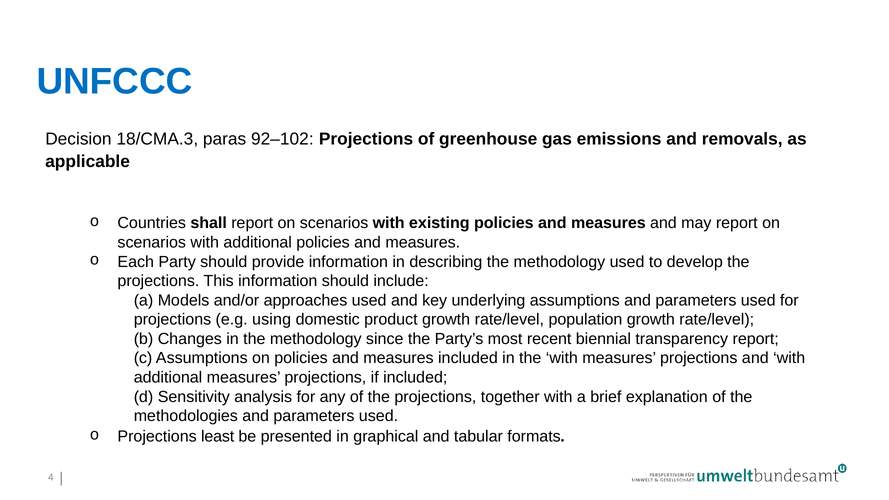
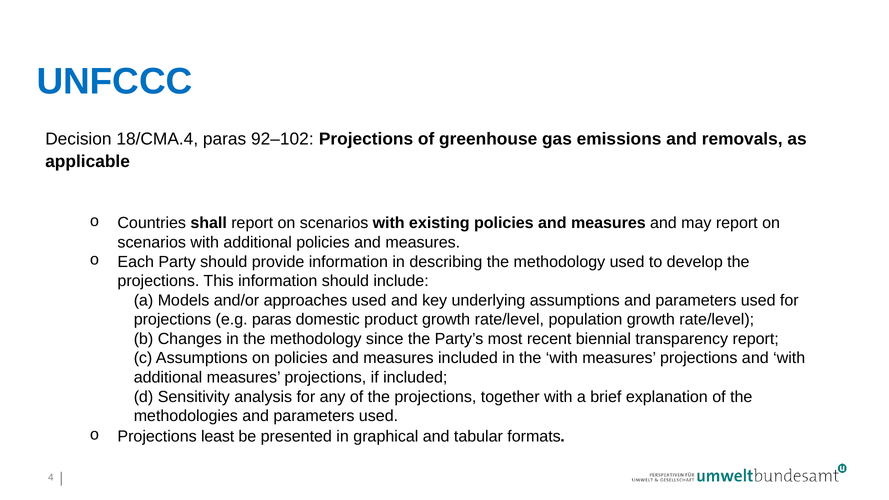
18/CMA.3: 18/CMA.3 -> 18/CMA.4
e.g using: using -> paras
